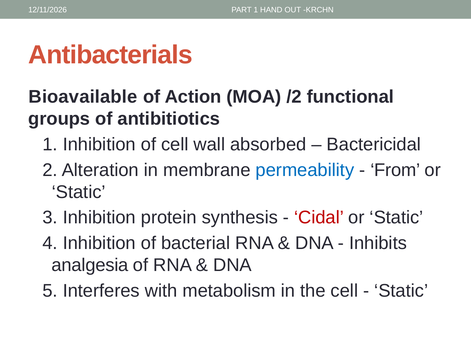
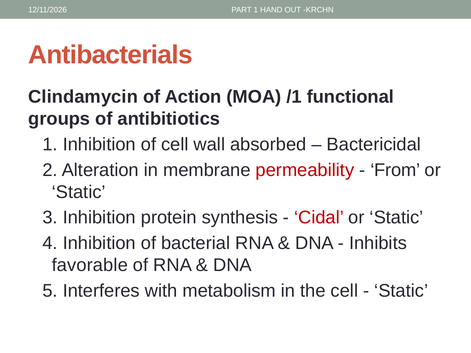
Bioavailable: Bioavailable -> Clindamycin
/2: /2 -> /1
permeability colour: blue -> red
analgesia: analgesia -> favorable
